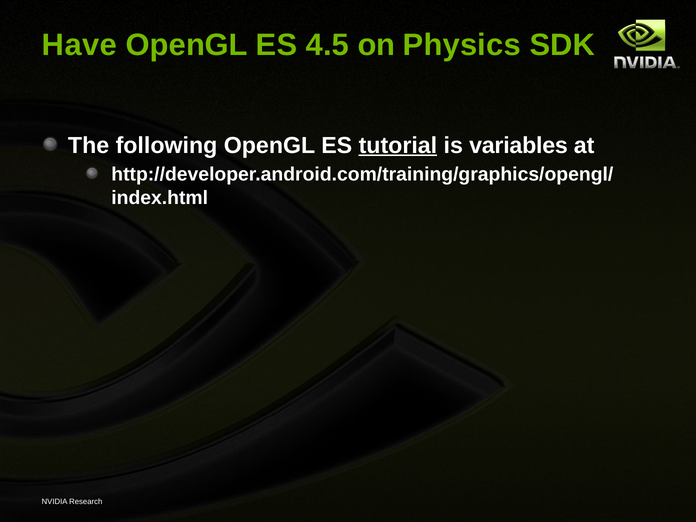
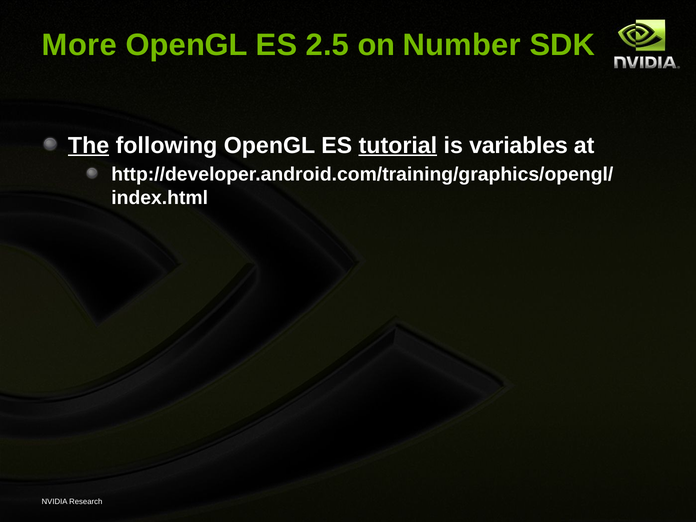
Have: Have -> More
4.5: 4.5 -> 2.5
Physics: Physics -> Number
The underline: none -> present
